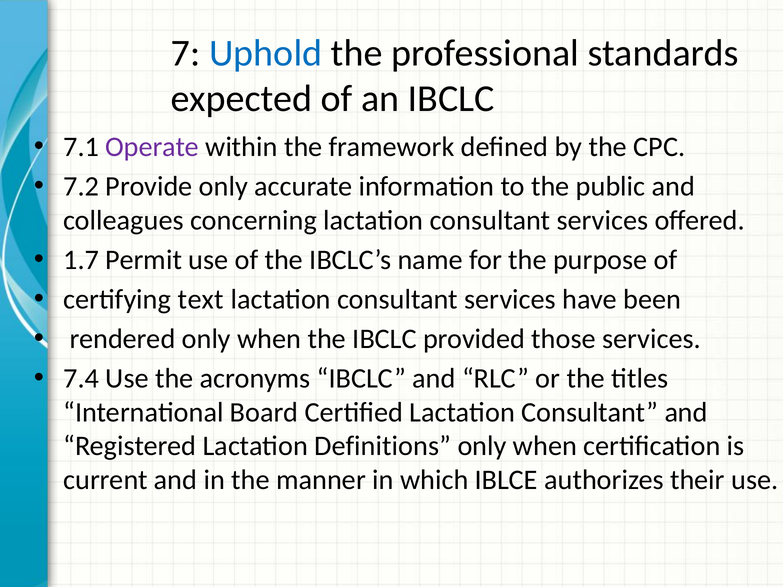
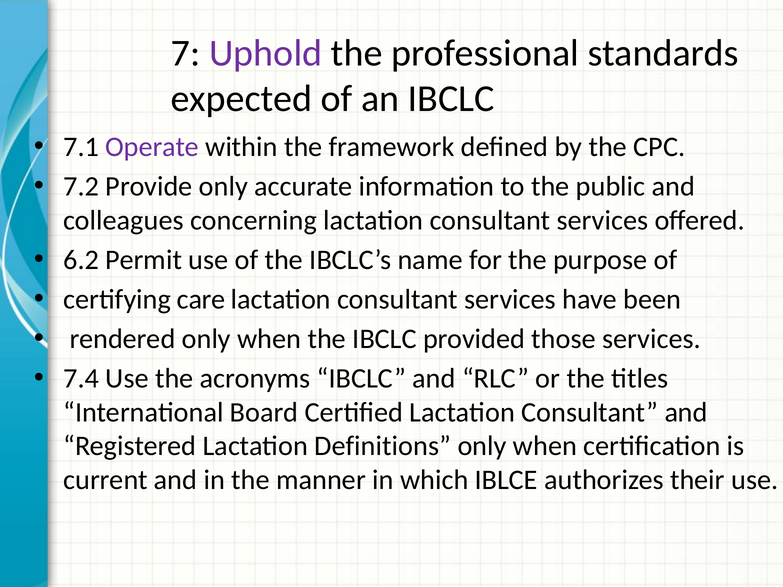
Uphold colour: blue -> purple
1.7: 1.7 -> 6.2
text: text -> care
